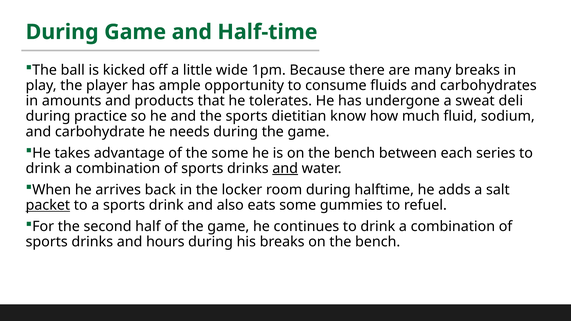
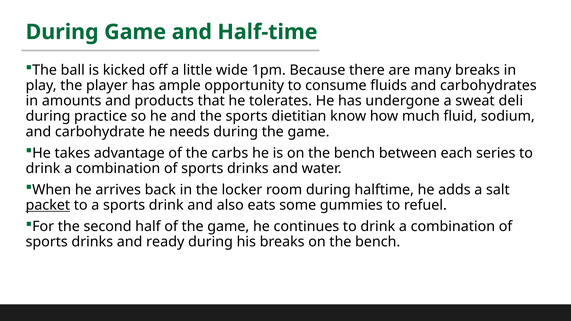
the some: some -> carbs
and at (285, 168) underline: present -> none
hours: hours -> ready
